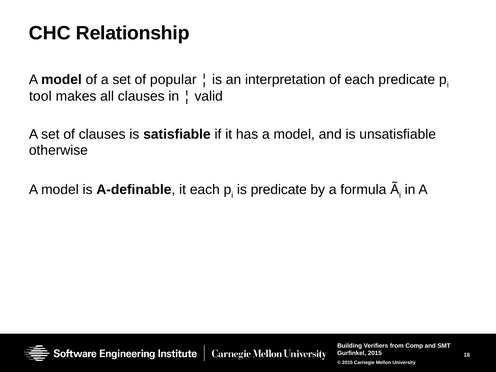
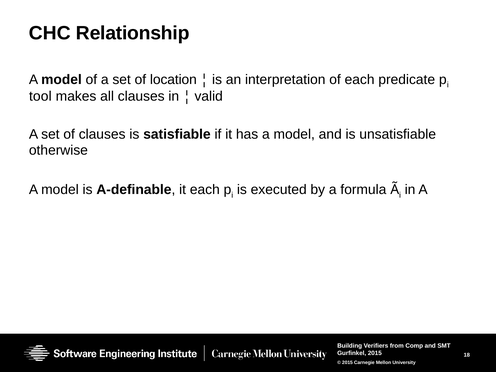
popular: popular -> location
is predicate: predicate -> executed
